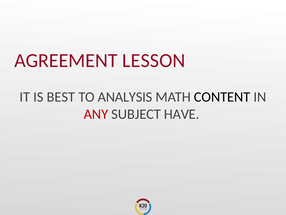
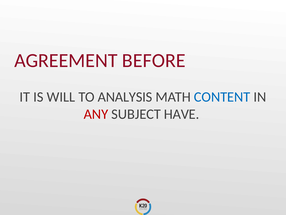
LESSON: LESSON -> BEFORE
BEST: BEST -> WILL
CONTENT colour: black -> blue
